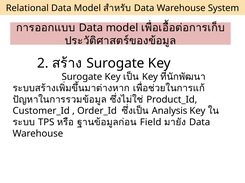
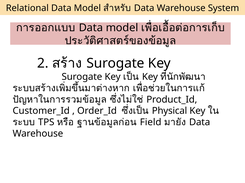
Analysis: Analysis -> Physical
